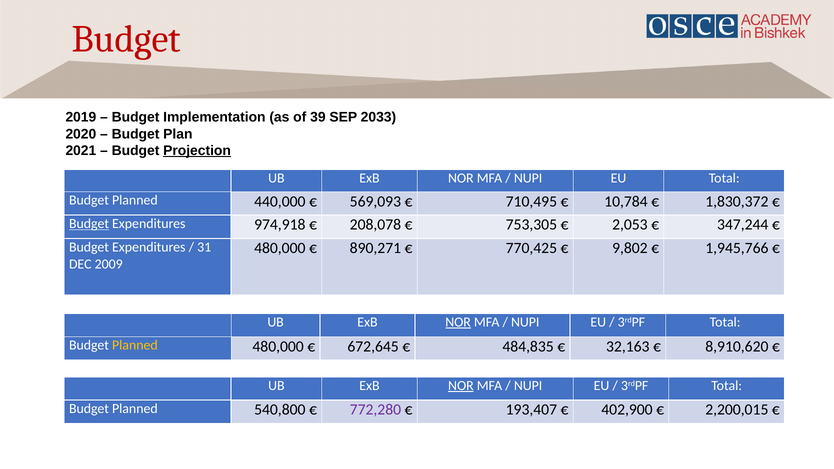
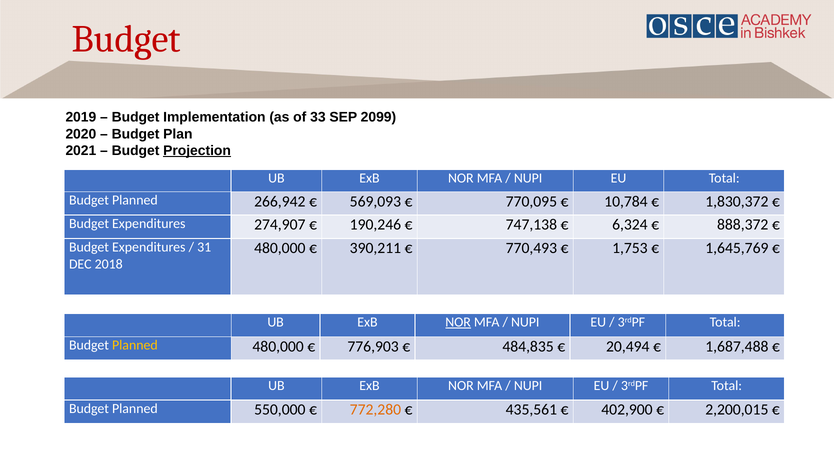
39: 39 -> 33
2033: 2033 -> 2099
440,000: 440,000 -> 266,942
710,495: 710,495 -> 770,095
Budget at (89, 224) underline: present -> none
974,918: 974,918 -> 274,907
208,078: 208,078 -> 190,246
753,305: 753,305 -> 747,138
2,053: 2,053 -> 6,324
347,244: 347,244 -> 888,372
890,271: 890,271 -> 390,211
770,425: 770,425 -> 770,493
9,802: 9,802 -> 1,753
1,945,766: 1,945,766 -> 1,645,769
2009: 2009 -> 2018
672,645: 672,645 -> 776,903
32,163: 32,163 -> 20,494
8,910,620: 8,910,620 -> 1,687,488
NOR at (461, 386) underline: present -> none
540,800: 540,800 -> 550,000
772,280 colour: purple -> orange
193,407: 193,407 -> 435,561
